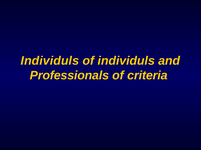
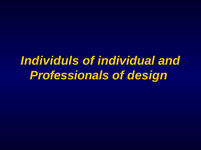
of individuls: individuls -> individual
criteria: criteria -> design
